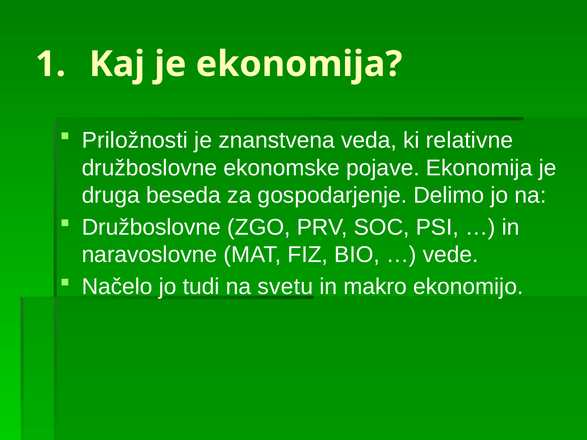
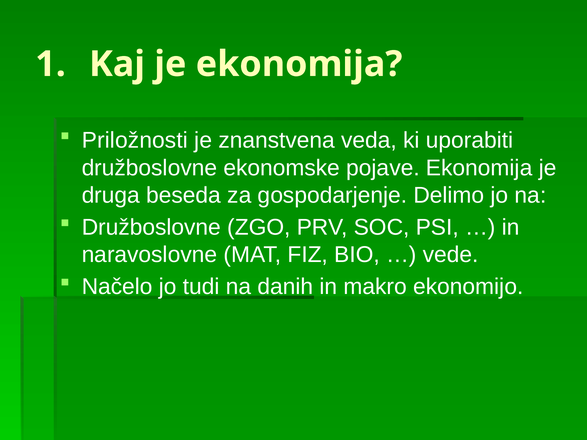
relativne: relativne -> uporabiti
svetu: svetu -> danih
